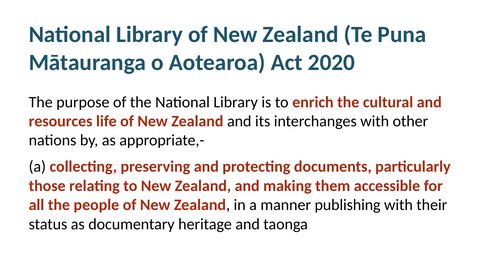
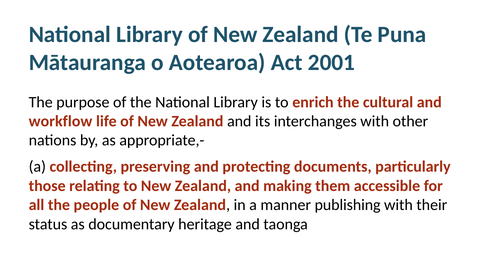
2020: 2020 -> 2001
resources: resources -> workflow
